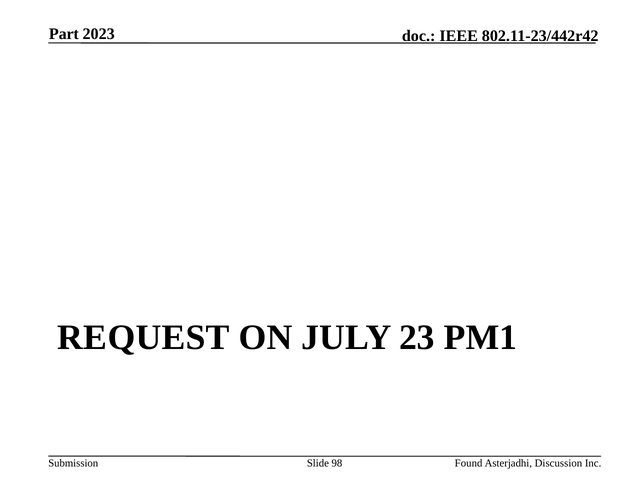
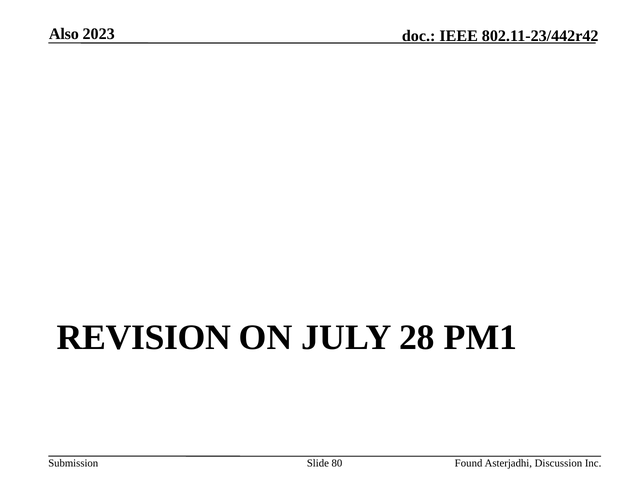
Part: Part -> Also
REQUEST: REQUEST -> REVISION
23: 23 -> 28
98: 98 -> 80
